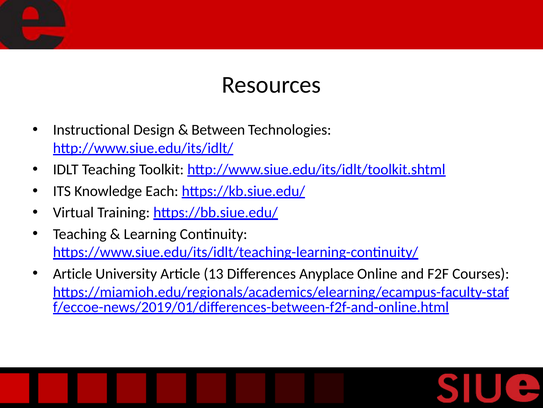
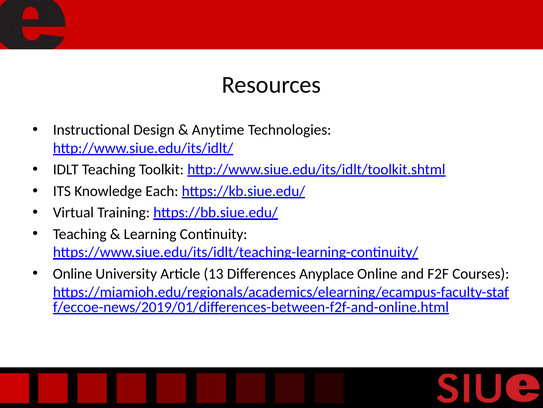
Between: Between -> Anytime
Article at (73, 273): Article -> Online
